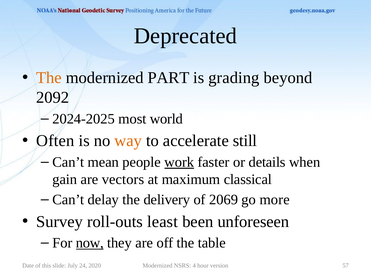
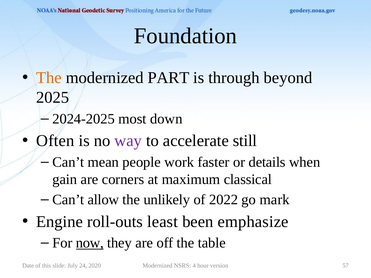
Deprecated: Deprecated -> Foundation
grading: grading -> through
2092: 2092 -> 2025
world: world -> down
way colour: orange -> purple
work underline: present -> none
vectors: vectors -> corners
delay: delay -> allow
delivery: delivery -> unlikely
2069: 2069 -> 2022
more: more -> mark
Survey: Survey -> Engine
unforeseen: unforeseen -> emphasize
